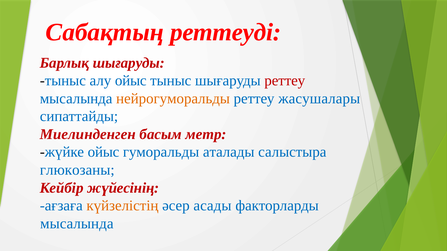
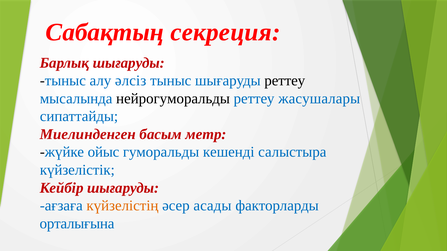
реттеуді: реттеуді -> секреция
алу ойыс: ойыс -> әлсіз
реттеу at (285, 81) colour: red -> black
нейрогуморальды colour: orange -> black
аталады: аталады -> кешенді
глюкозаны: глюкозаны -> күйзелістік
Кейбір жүйесінің: жүйесінің -> шығаруды
мысалында at (77, 224): мысалында -> орталығына
